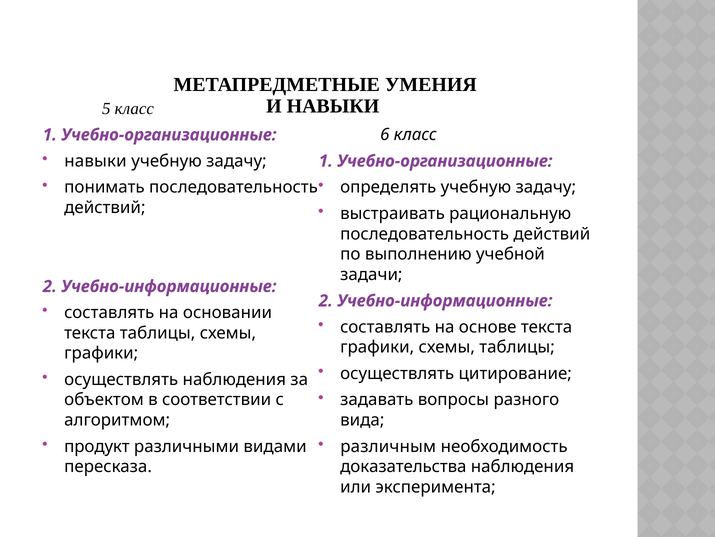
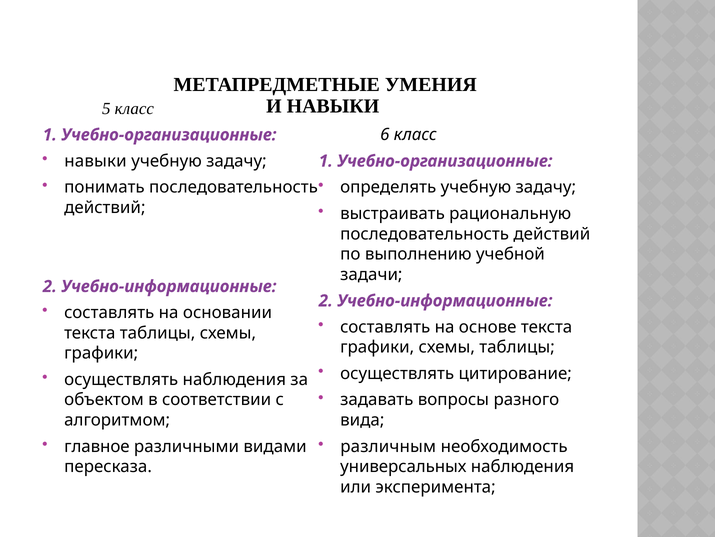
продукт: продукт -> главное
доказательства: доказательства -> универсальных
